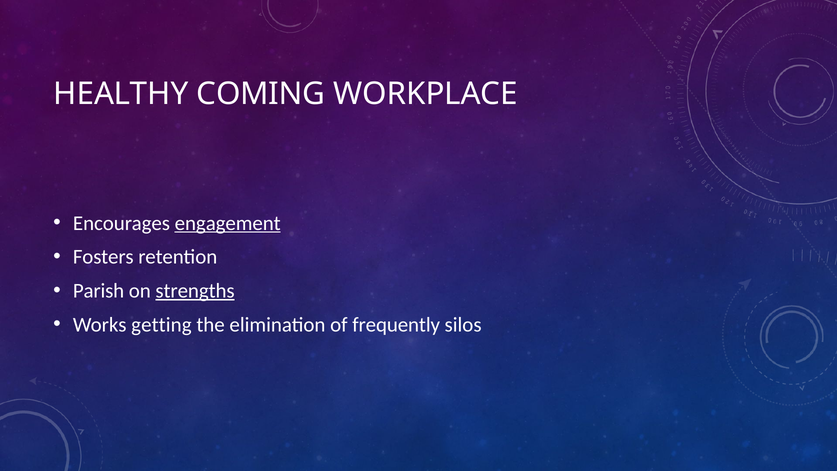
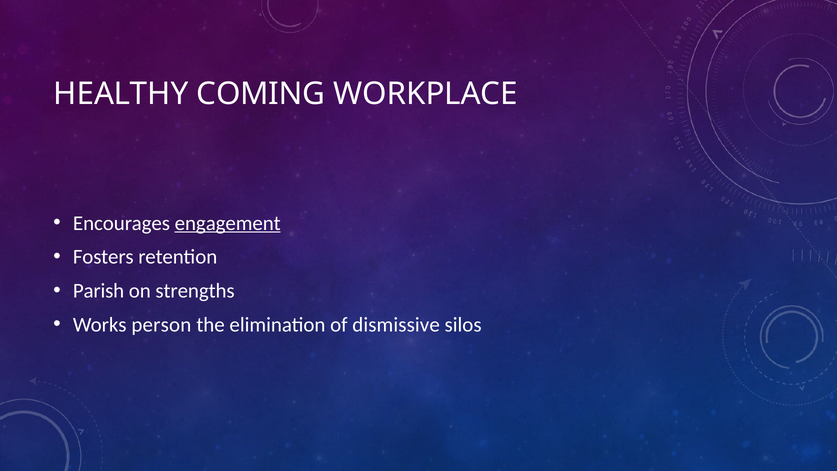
strengths underline: present -> none
getting: getting -> person
frequently: frequently -> dismissive
